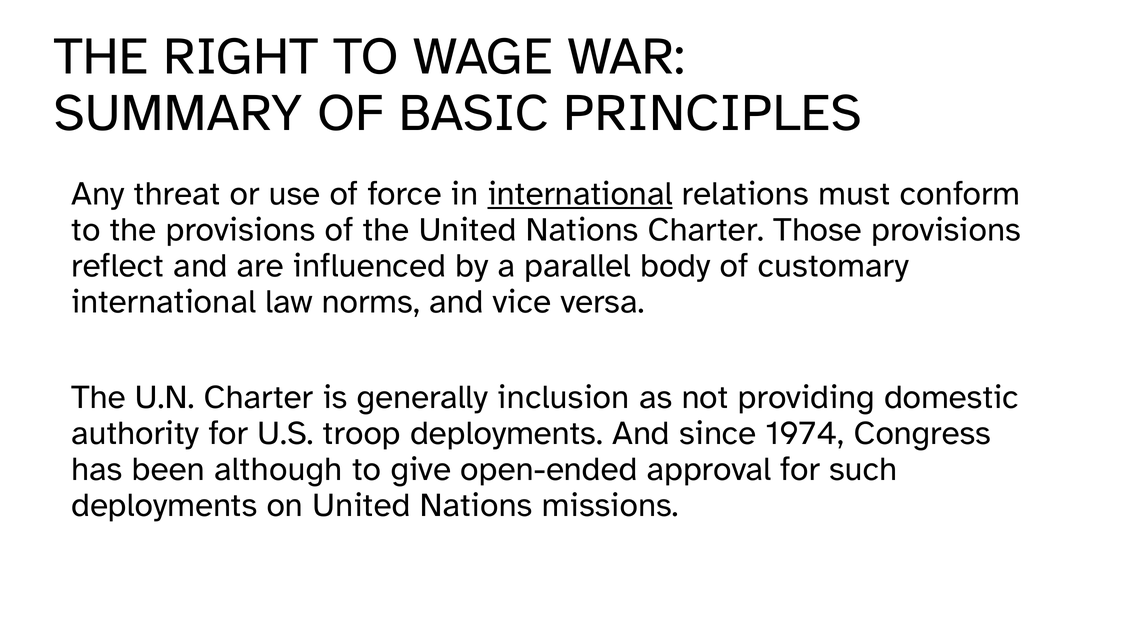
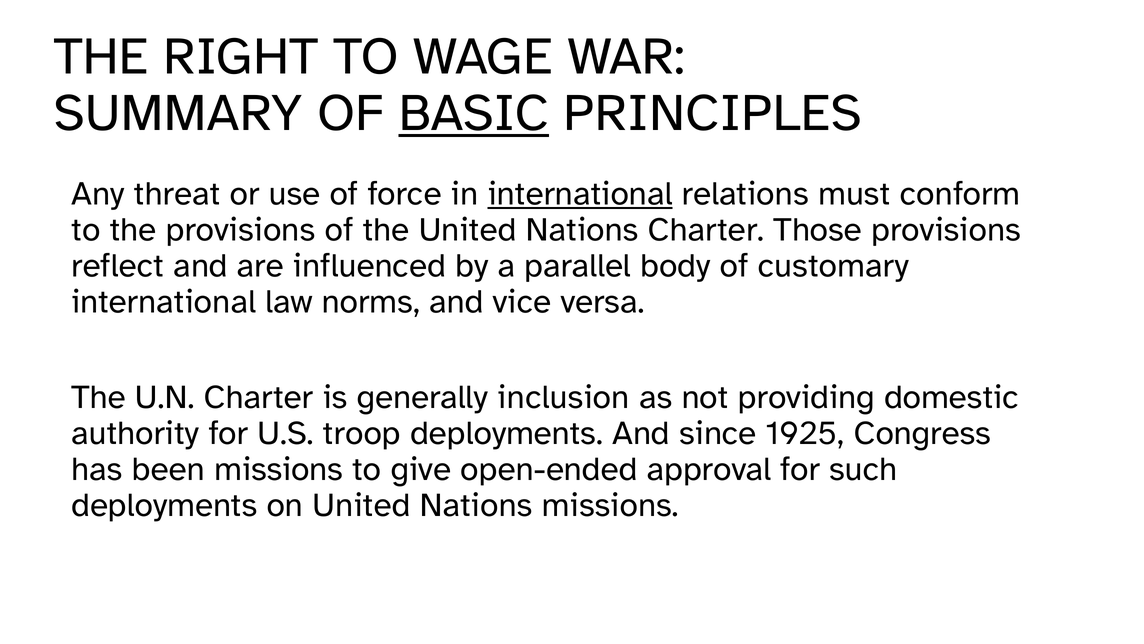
BASIC underline: none -> present
1974: 1974 -> 1925
been although: although -> missions
